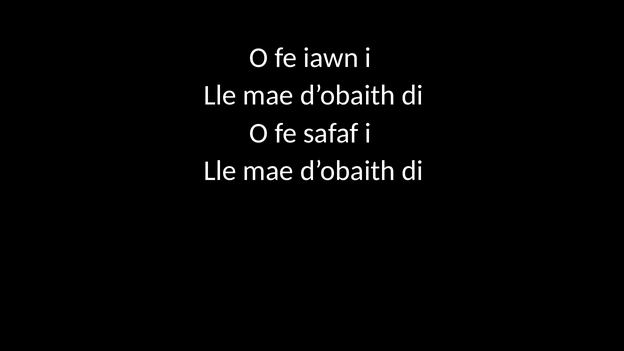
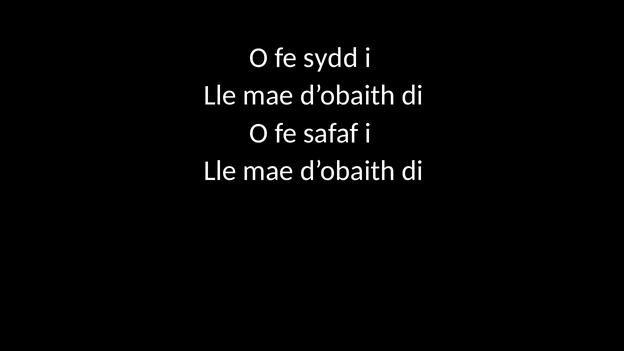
iawn: iawn -> sydd
